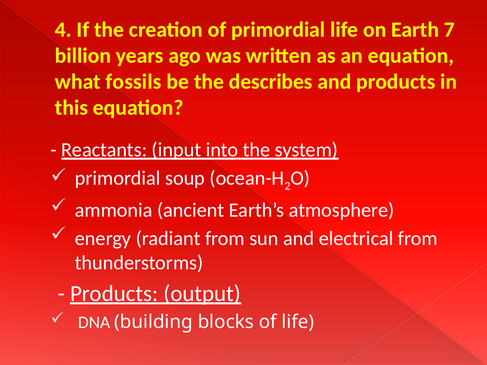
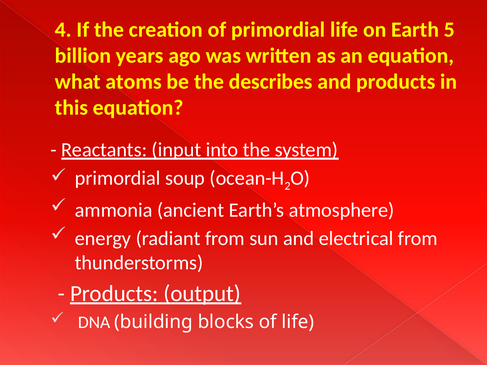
7: 7 -> 5
fossils: fossils -> atoms
